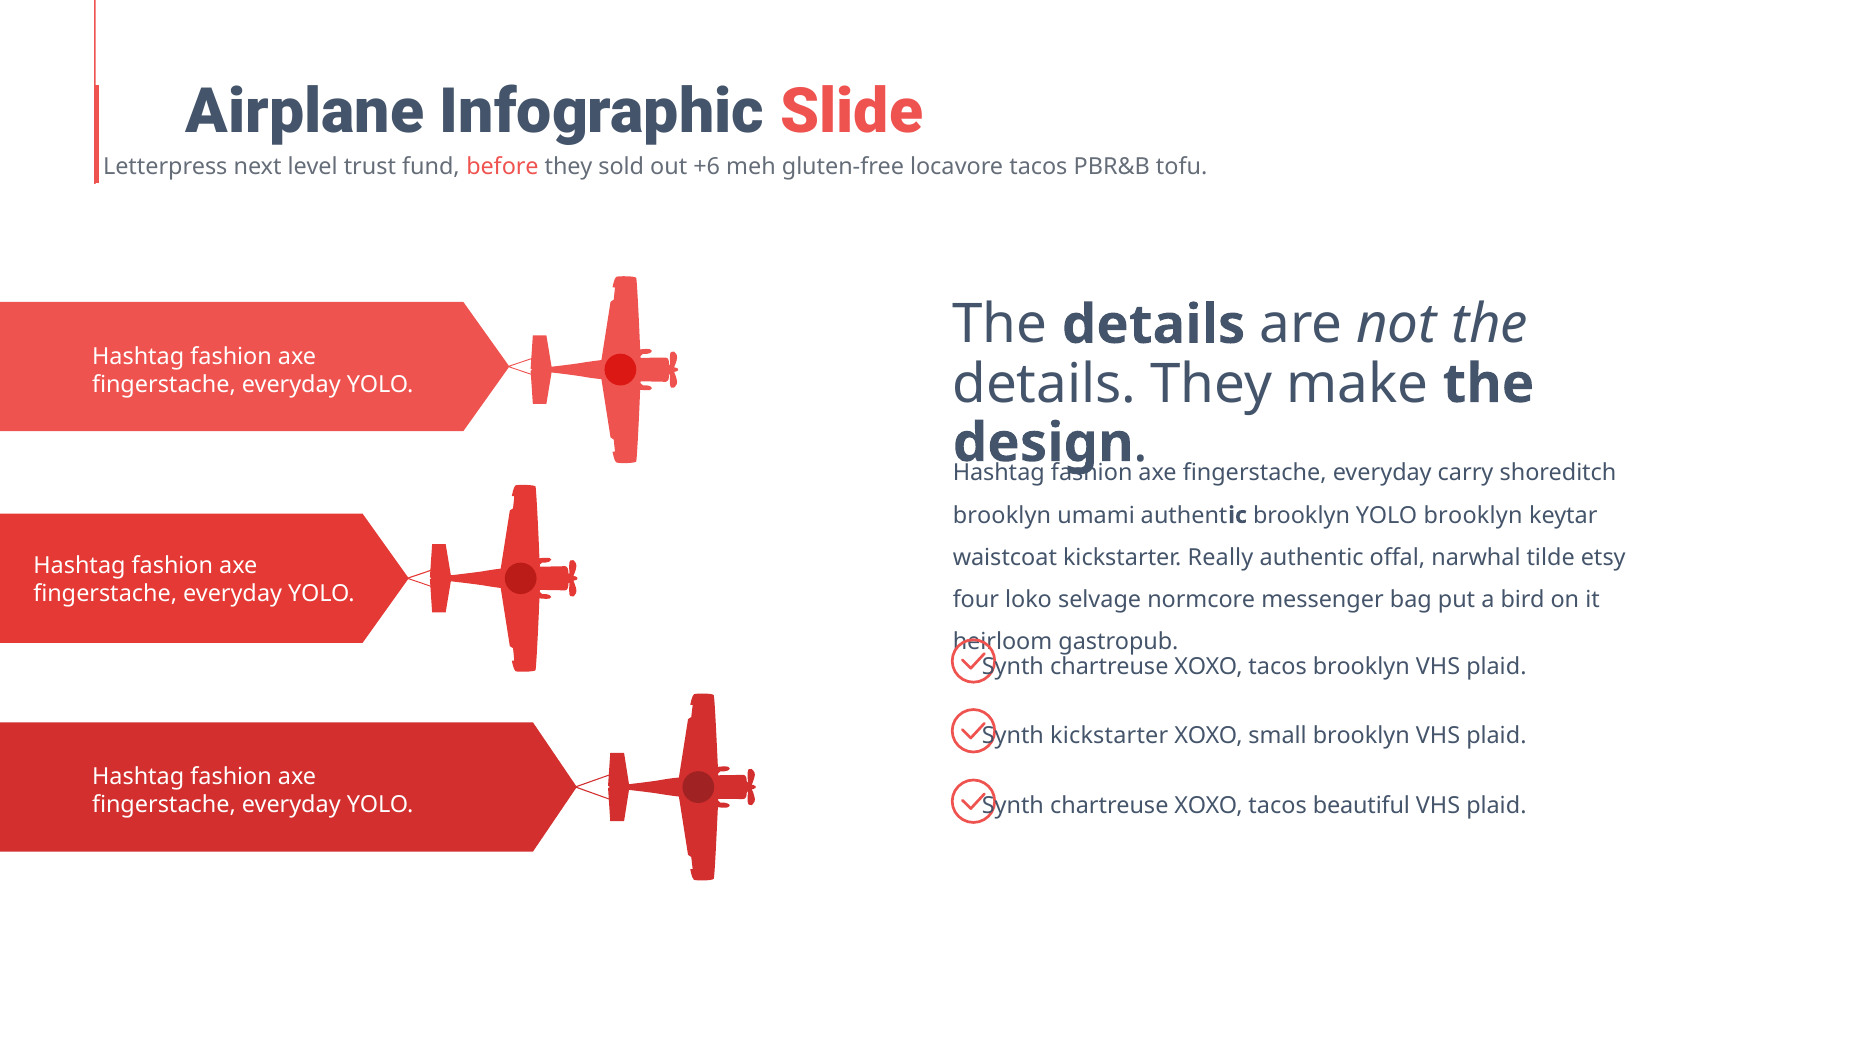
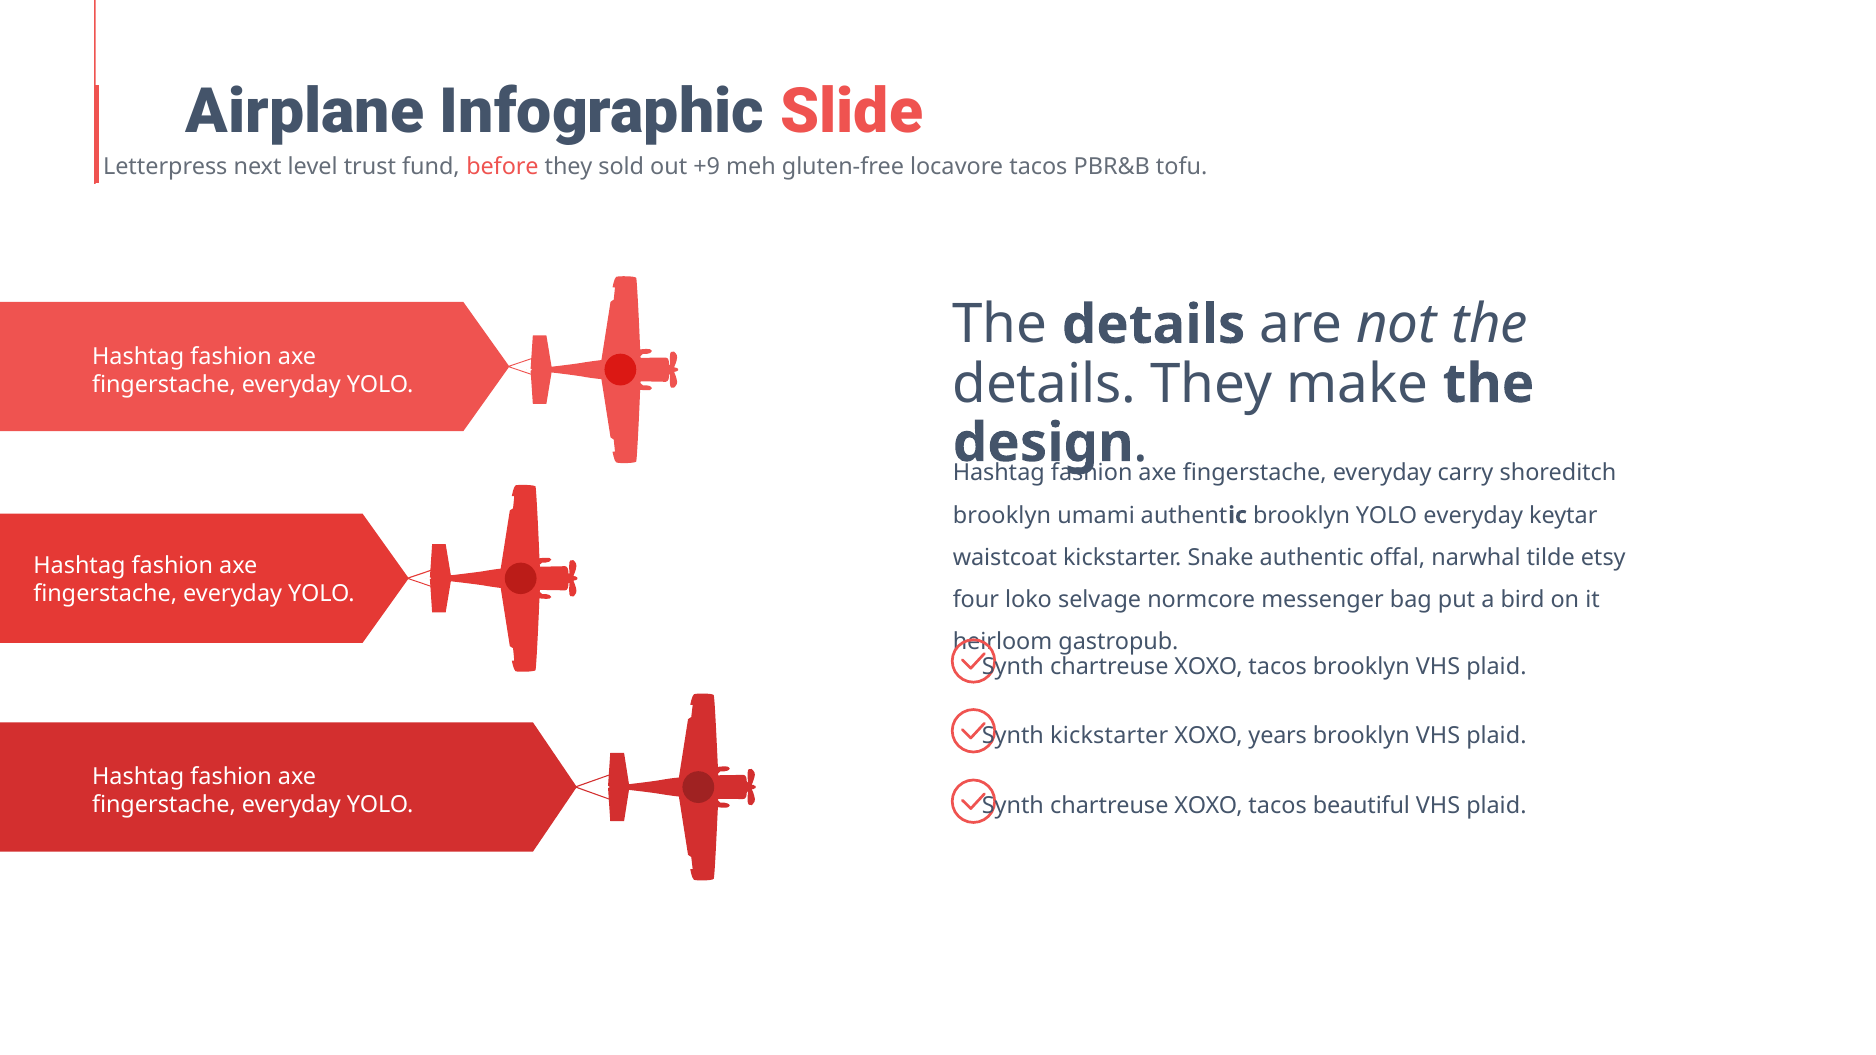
+6: +6 -> +9
YOLO brooklyn: brooklyn -> everyday
Really: Really -> Snake
small: small -> years
